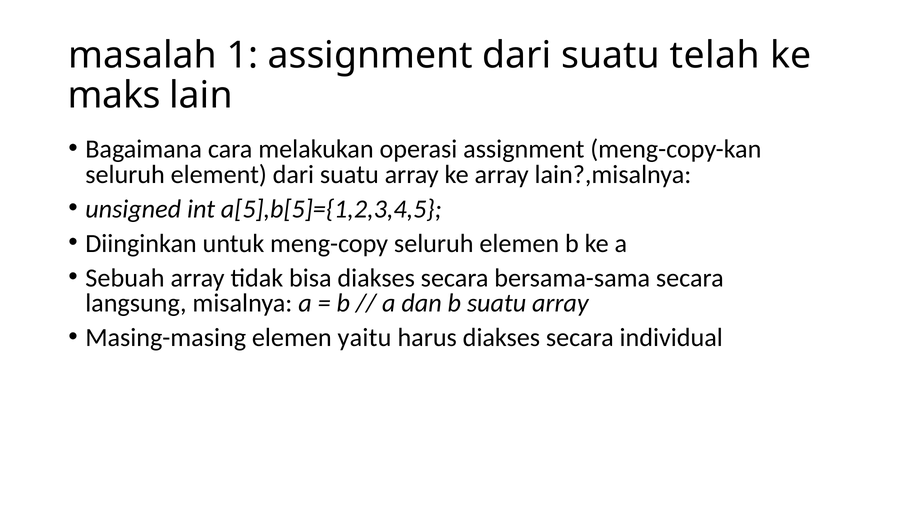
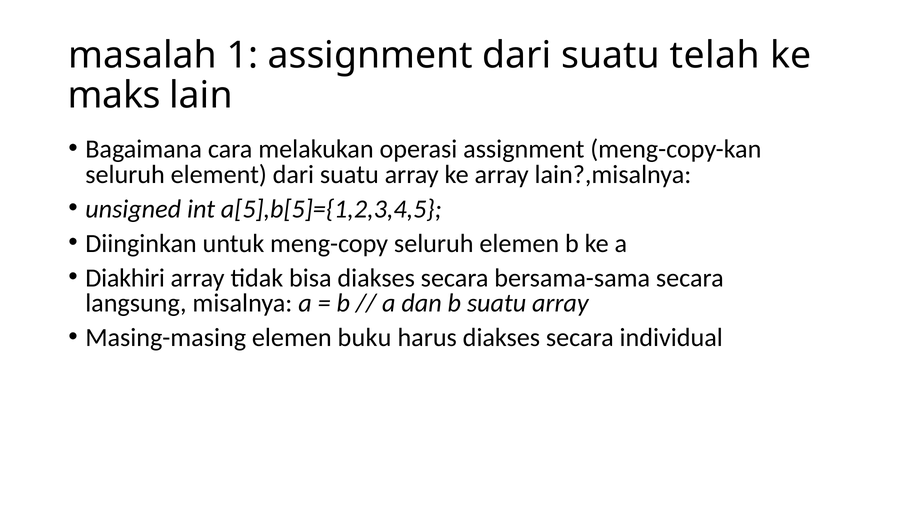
Sebuah: Sebuah -> Diakhiri
yaitu: yaitu -> buku
